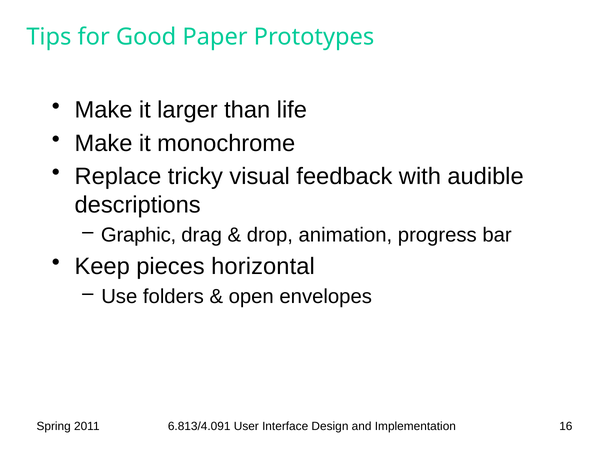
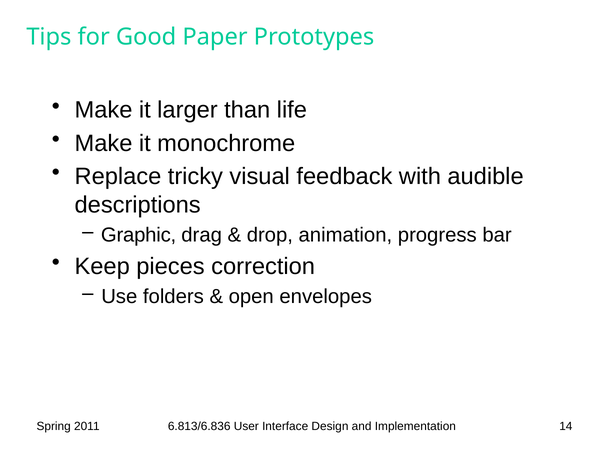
horizontal: horizontal -> correction
6.813/4.091: 6.813/4.091 -> 6.813/6.836
16: 16 -> 14
